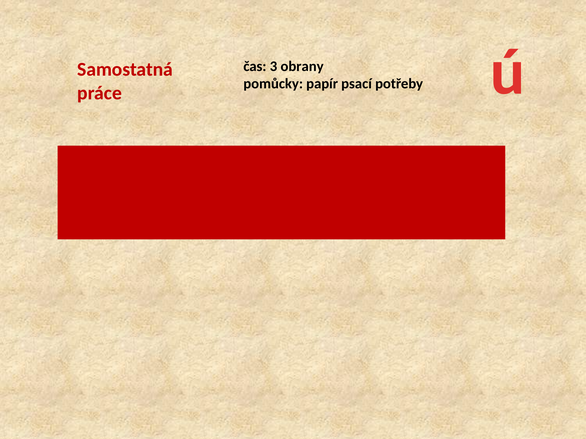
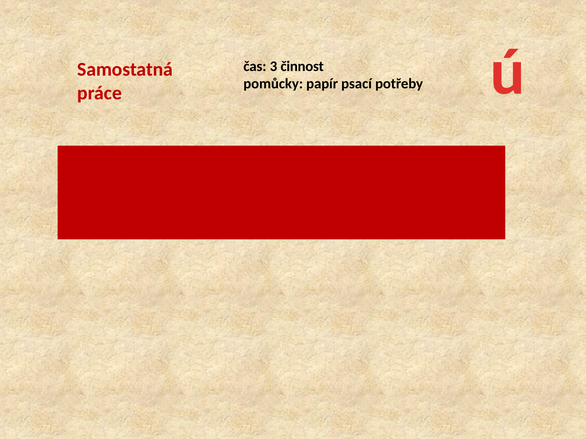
obrany: obrany -> činnost
